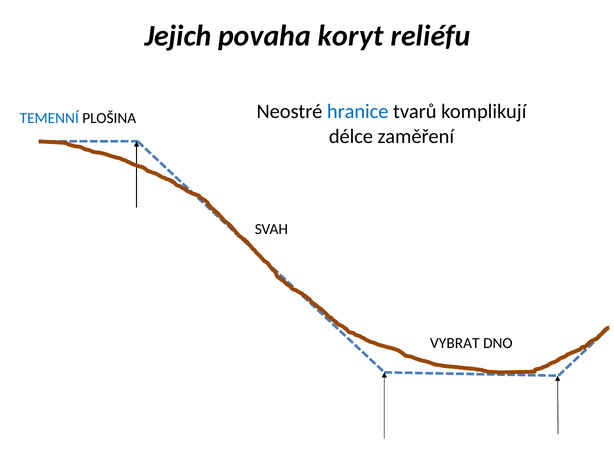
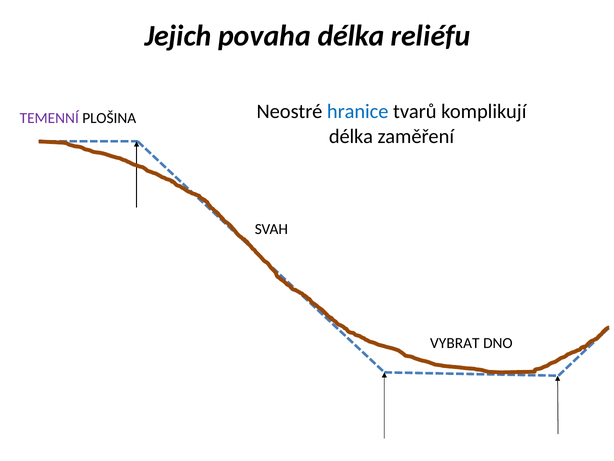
povaha koryt: koryt -> délka
TEMENNÍ colour: blue -> purple
délce at (351, 136): délce -> délka
